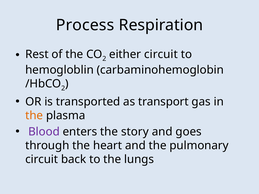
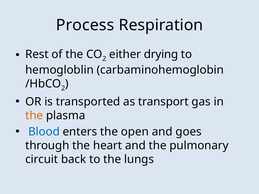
either circuit: circuit -> drying
Blood colour: purple -> blue
story: story -> open
